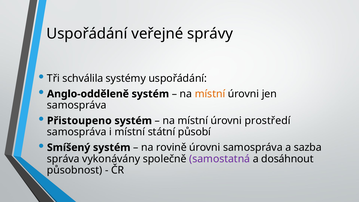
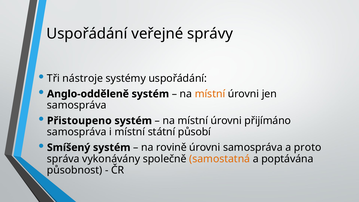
schválila: schválila -> nástroje
prostředí: prostředí -> přijímáno
sazba: sazba -> proto
samostatná colour: purple -> orange
dosáhnout: dosáhnout -> poptávána
